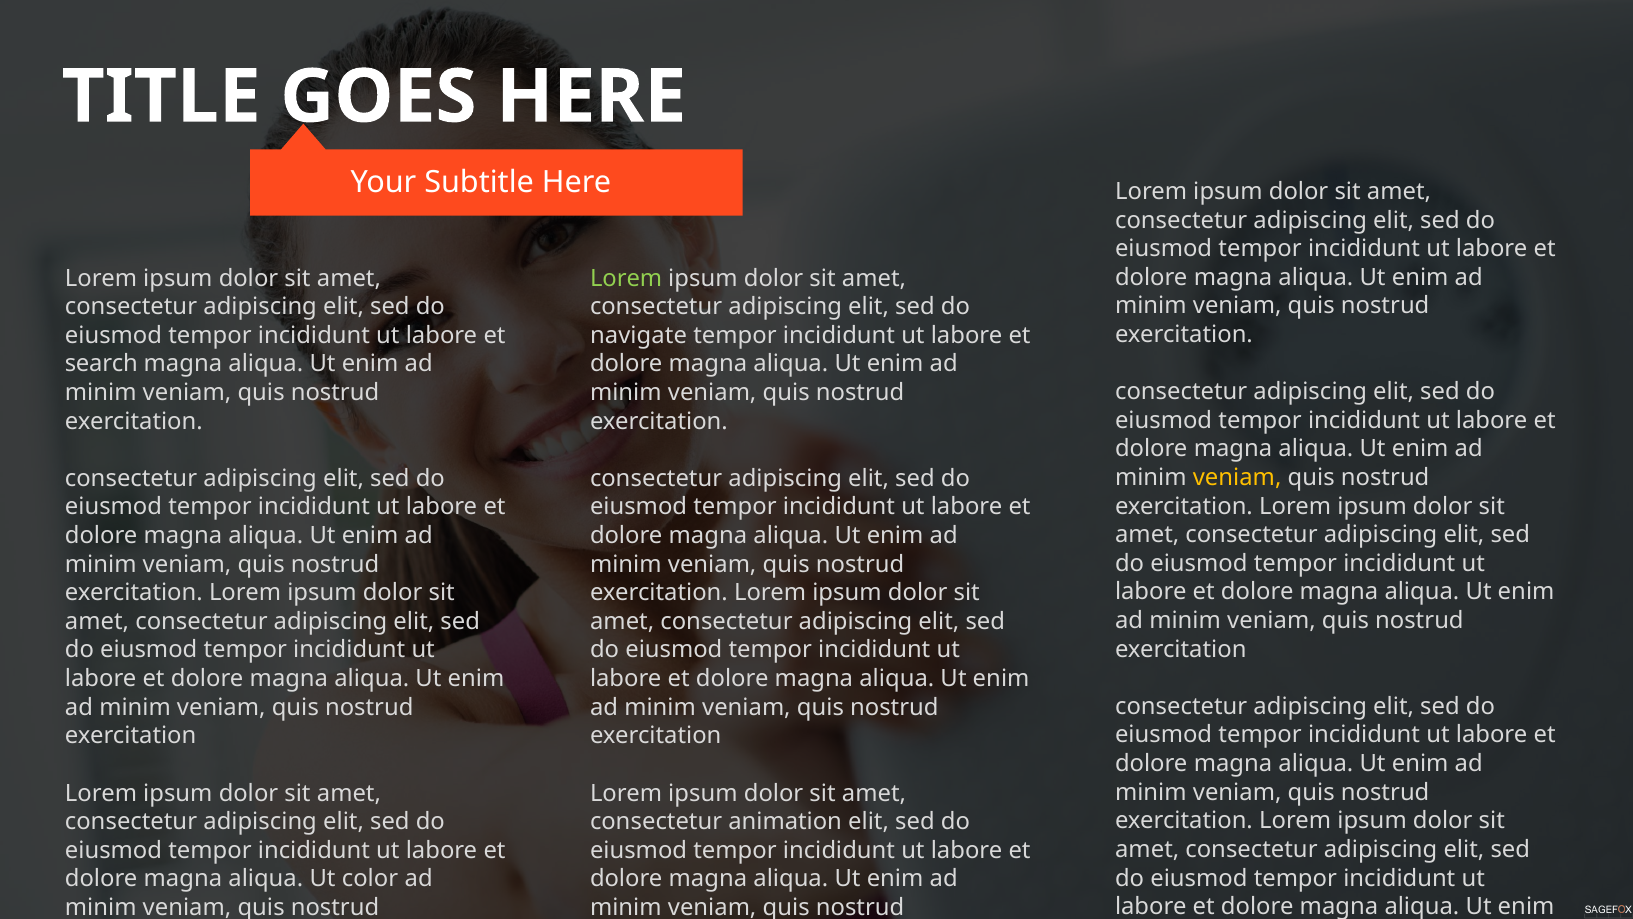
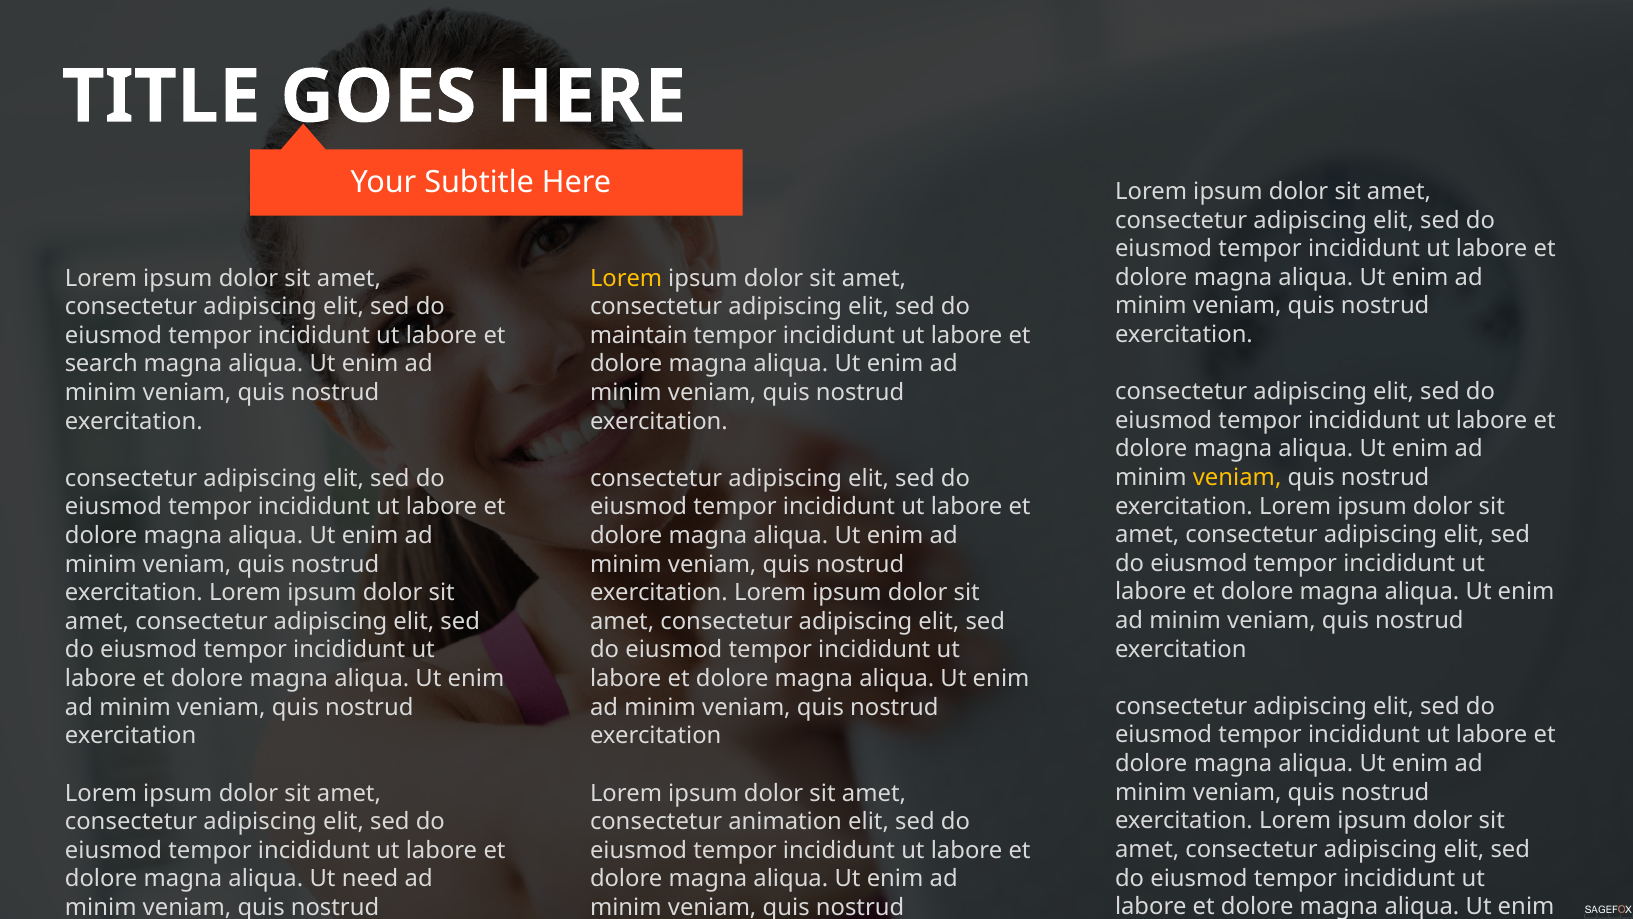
Lorem at (626, 278) colour: light green -> yellow
navigate: navigate -> maintain
color: color -> need
